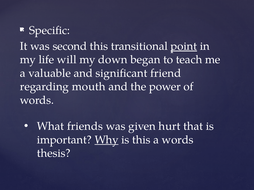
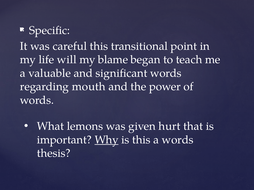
second: second -> careful
point underline: present -> none
down: down -> blame
significant friend: friend -> words
friends: friends -> lemons
